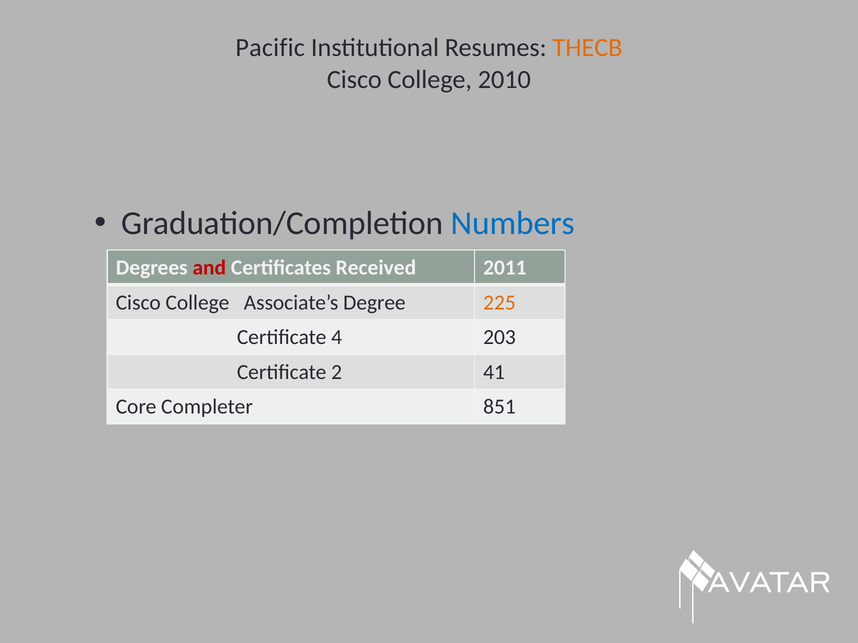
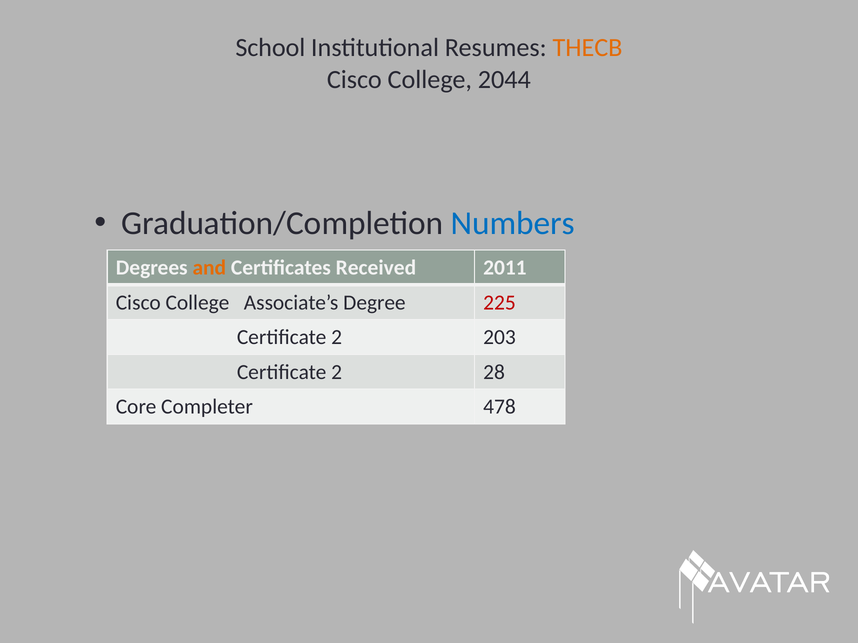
Pacific: Pacific -> School
2010: 2010 -> 2044
and colour: red -> orange
225 colour: orange -> red
4 at (337, 337): 4 -> 2
41: 41 -> 28
851: 851 -> 478
